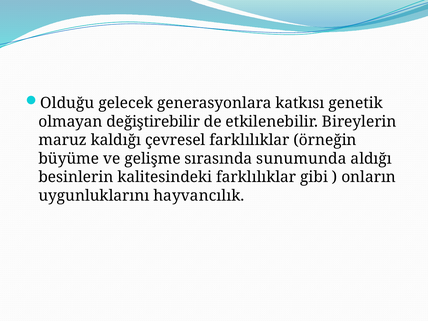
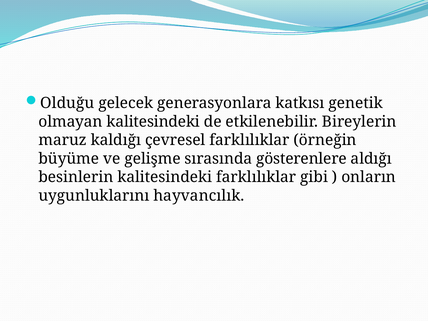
olmayan değiştirebilir: değiştirebilir -> kalitesindeki
sunumunda: sunumunda -> gösterenlere
